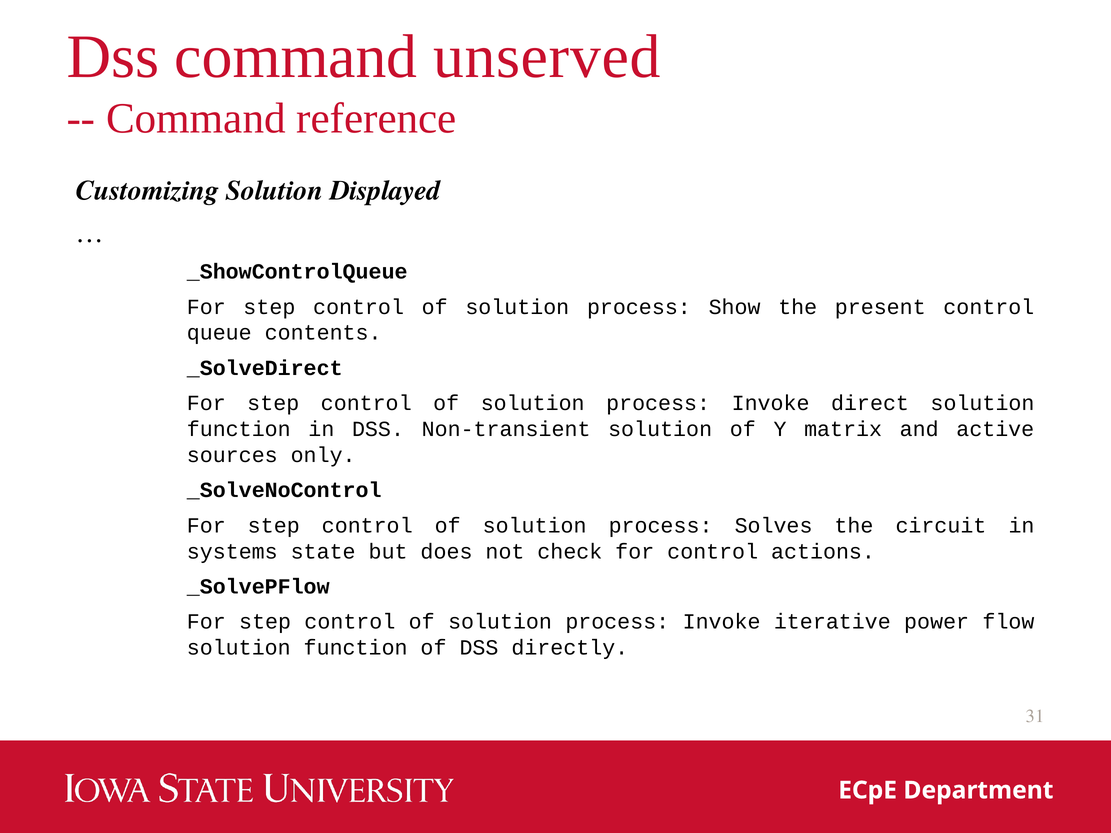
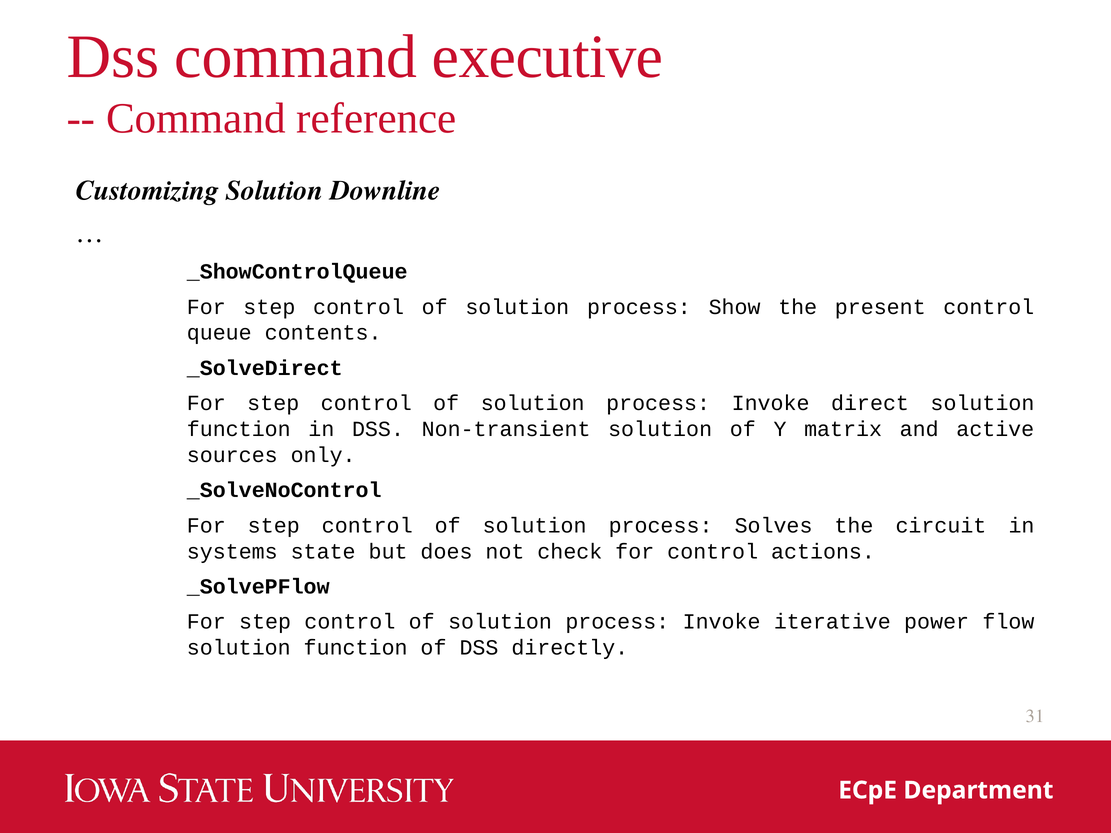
unserved: unserved -> executive
Displayed: Displayed -> Downline
